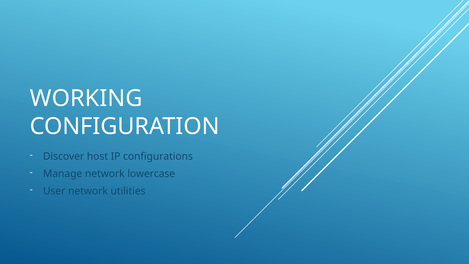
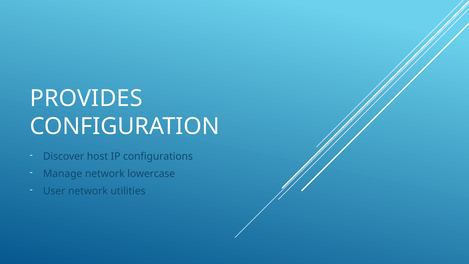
WORKING: WORKING -> PROVIDES
